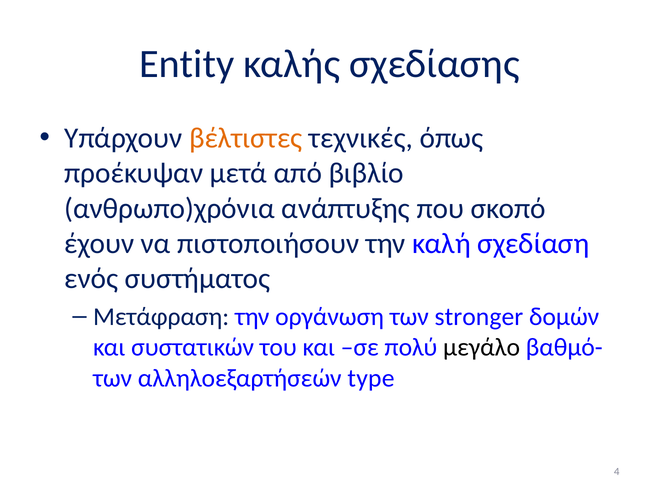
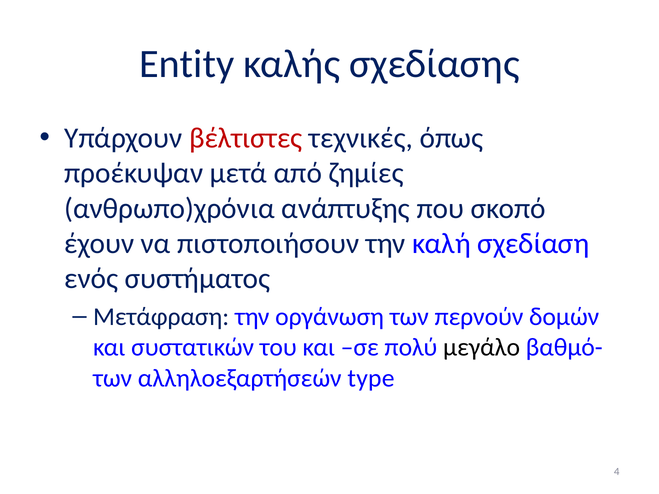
βέλτιστες colour: orange -> red
βιβλίο: βιβλίο -> ζημίες
stronger: stronger -> περνούν
